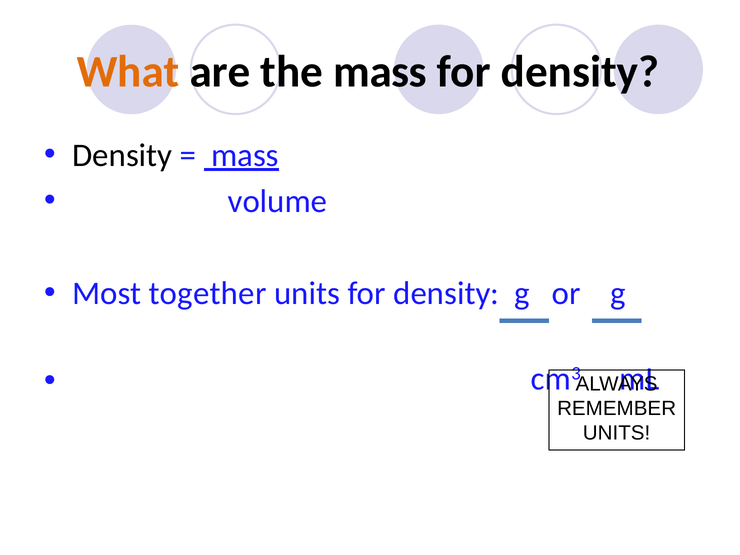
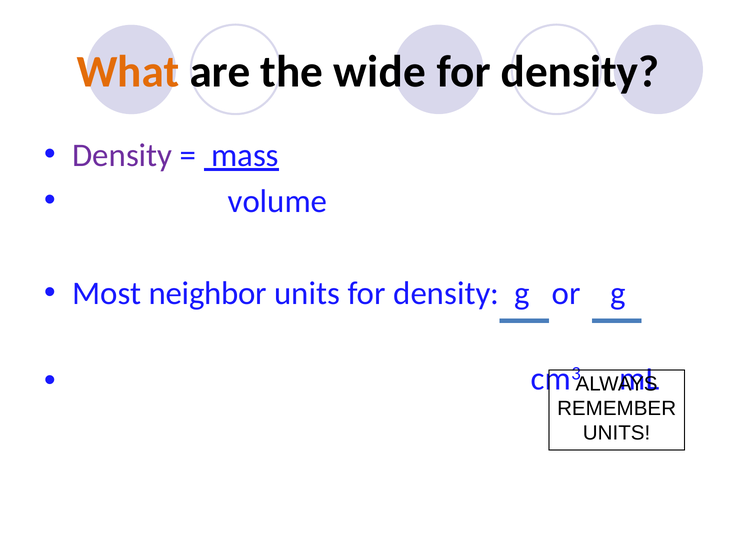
the mass: mass -> wide
Density at (122, 155) colour: black -> purple
together: together -> neighbor
